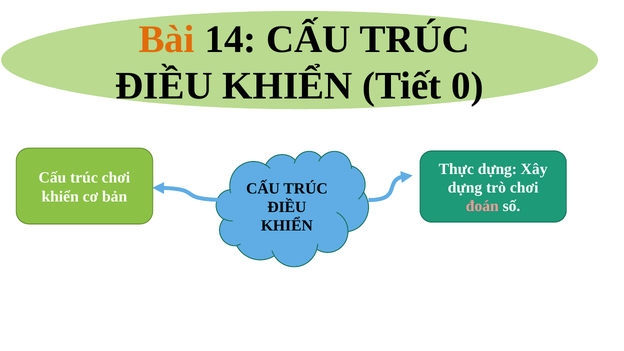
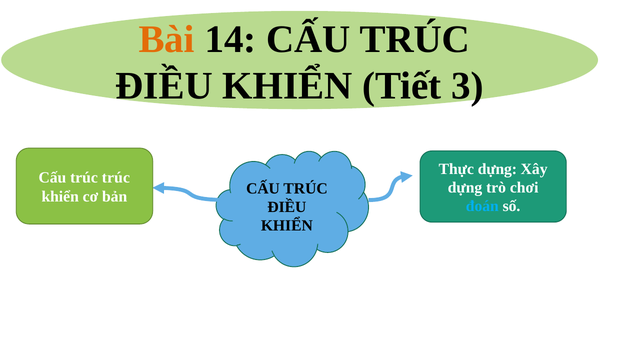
0: 0 -> 3
trúc chơi: chơi -> trúc
đoán colour: pink -> light blue
